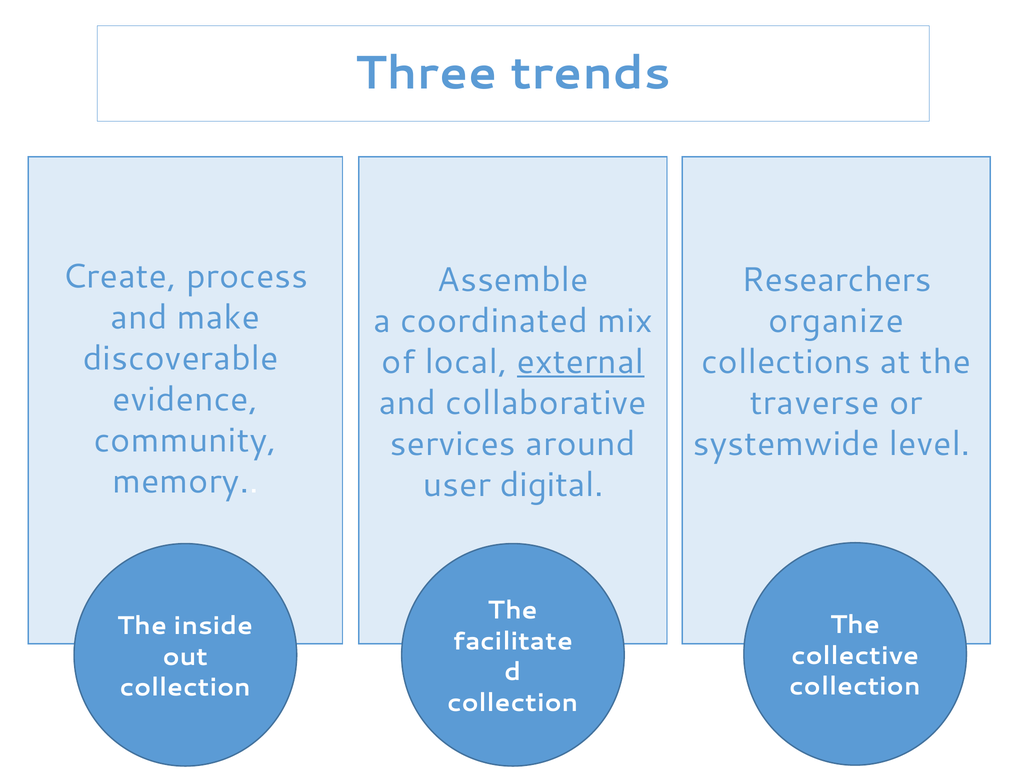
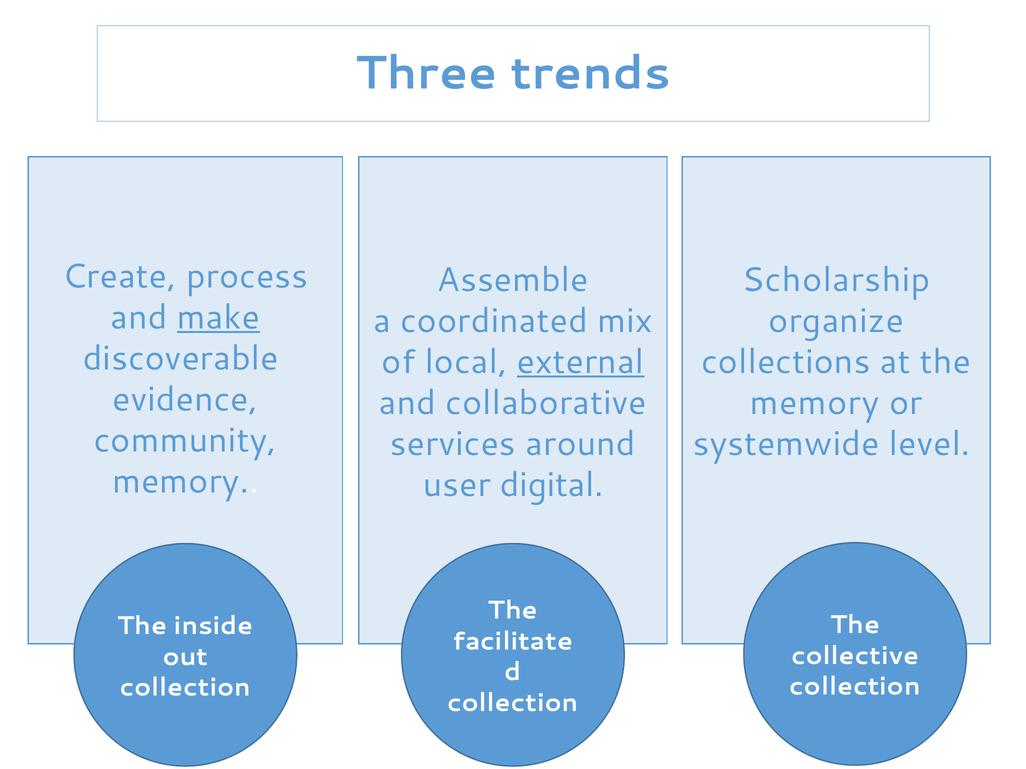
Researchers: Researchers -> Scholarship
make underline: none -> present
traverse at (815, 403): traverse -> memory
